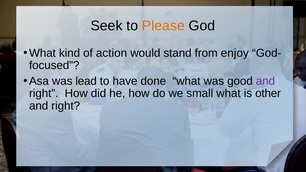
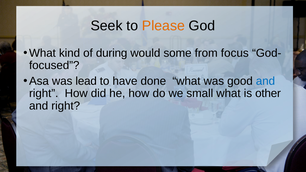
action: action -> during
stand: stand -> some
enjoy: enjoy -> focus
and at (265, 81) colour: purple -> blue
